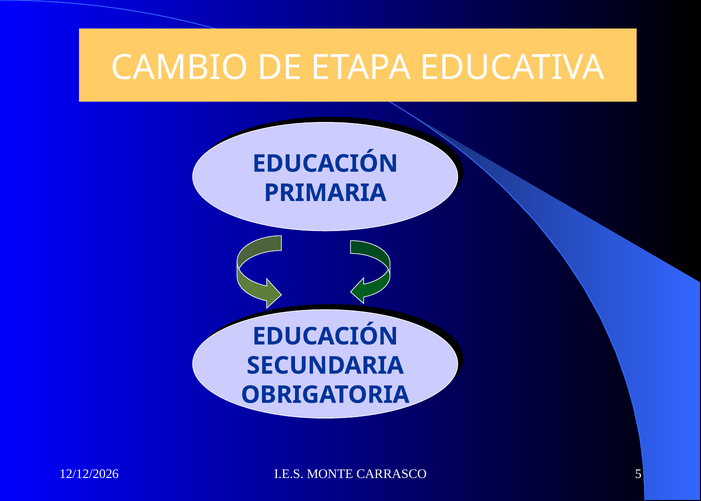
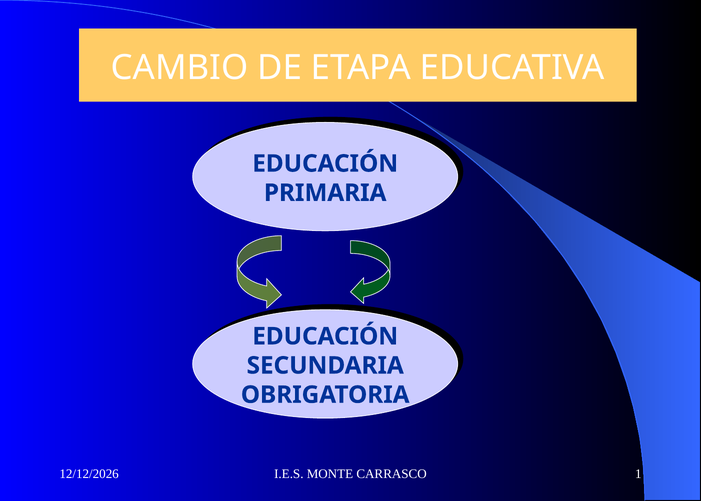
5: 5 -> 1
